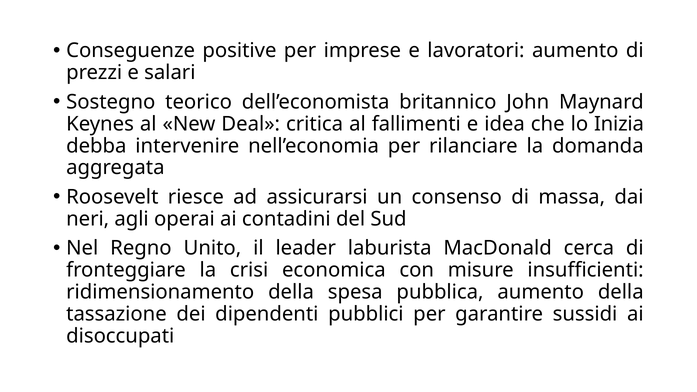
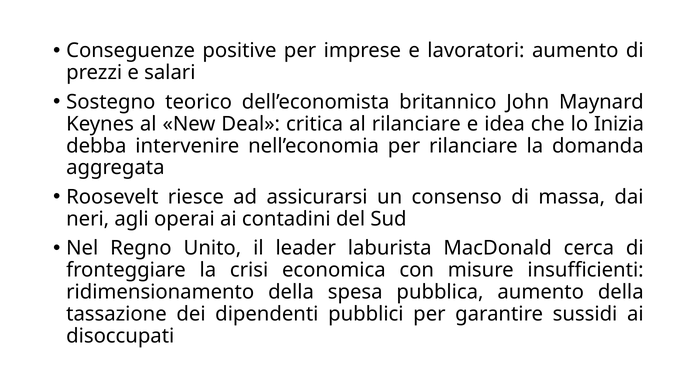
al fallimenti: fallimenti -> rilanciare
